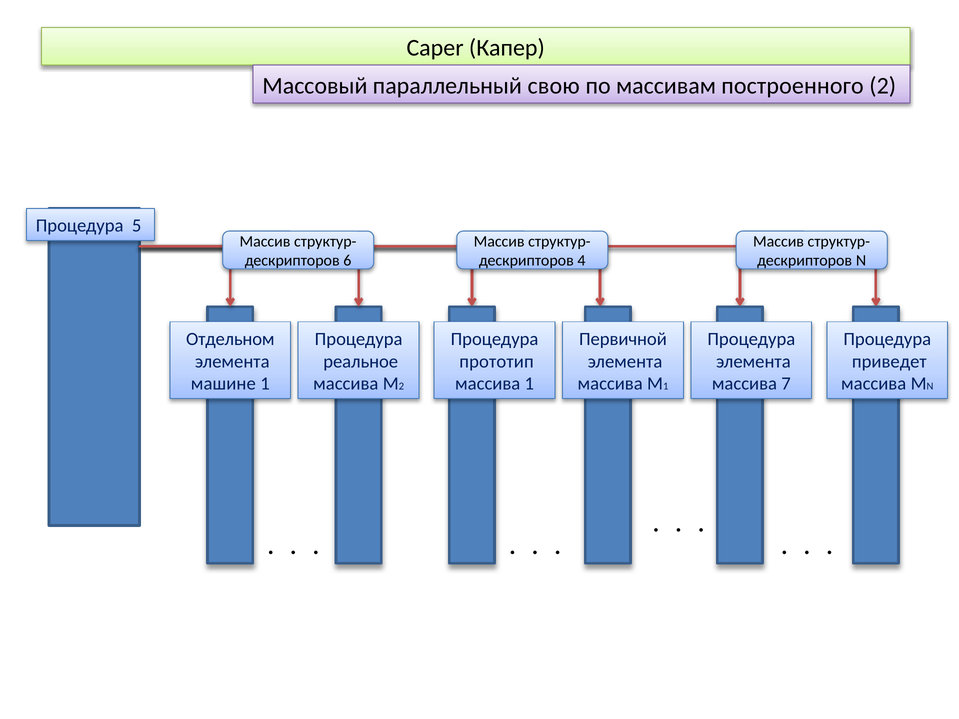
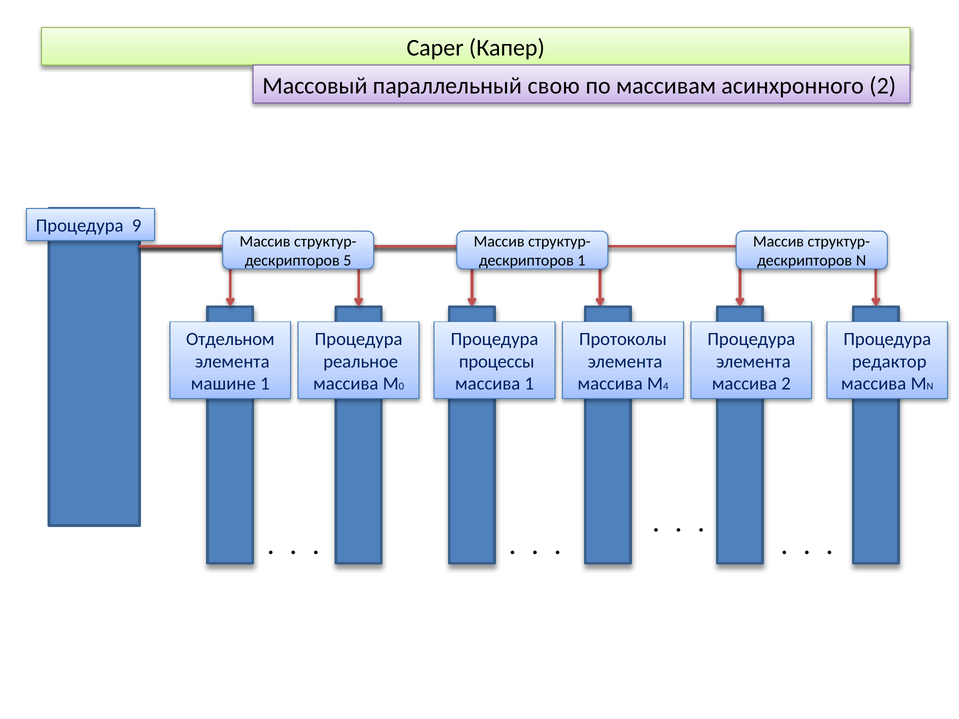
построенного: построенного -> асинхронного
5: 5 -> 9
6: 6 -> 5
дескрипторов 4: 4 -> 1
Первичной: Первичной -> Протоколы
прототип: прототип -> процессы
приведет: приведет -> редактор
2 at (401, 387): 2 -> 0
1 at (666, 387): 1 -> 4
массива 7: 7 -> 2
